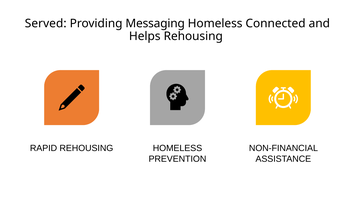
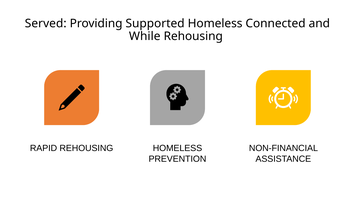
Messaging: Messaging -> Supported
Helps: Helps -> While
